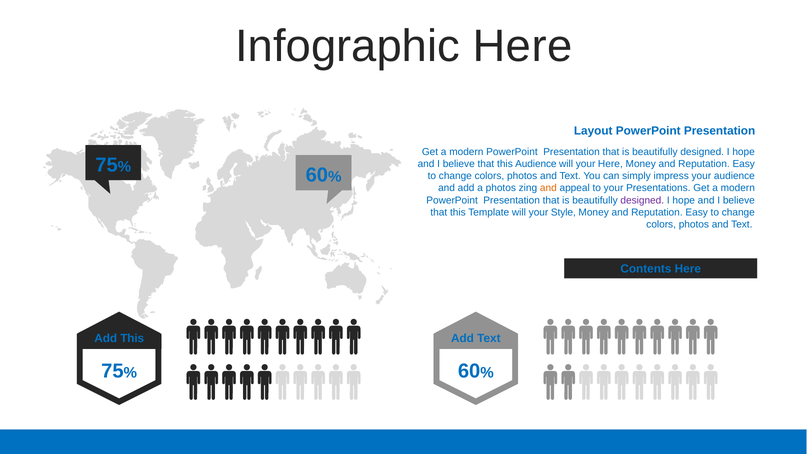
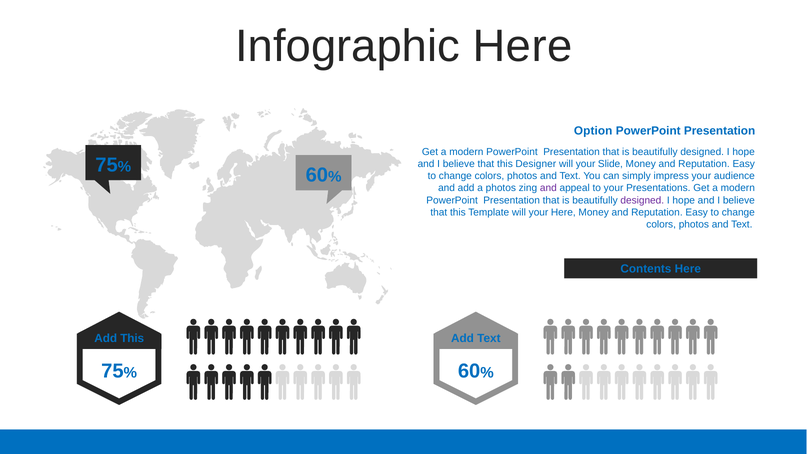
Layout: Layout -> Option
this Audience: Audience -> Designer
your Here: Here -> Slide
and at (548, 188) colour: orange -> purple
your Style: Style -> Here
